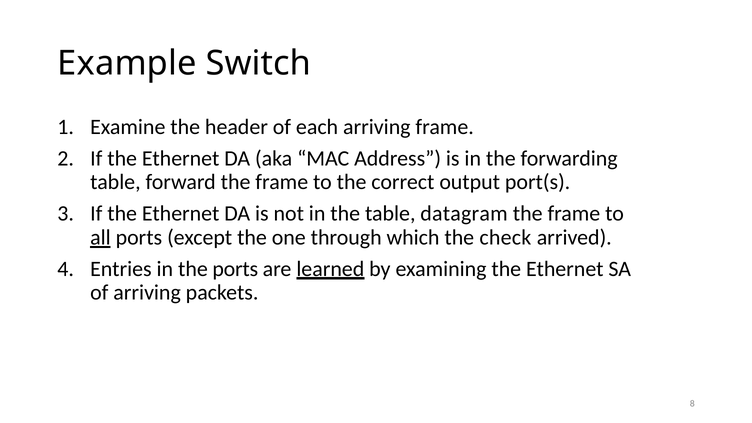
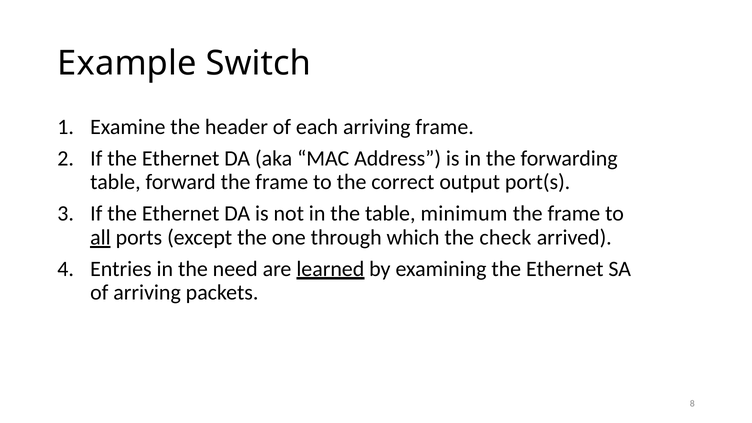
datagram: datagram -> minimum
the ports: ports -> need
